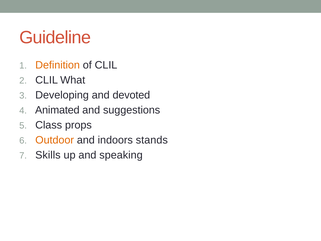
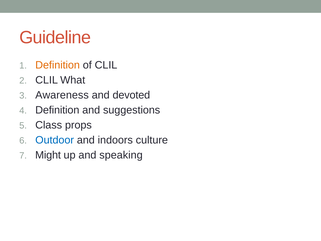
Developing: Developing -> Awareness
Animated at (57, 110): Animated -> Definition
Outdoor colour: orange -> blue
stands: stands -> culture
Skills: Skills -> Might
